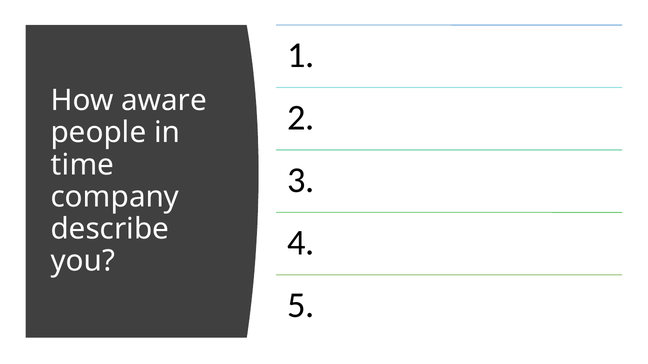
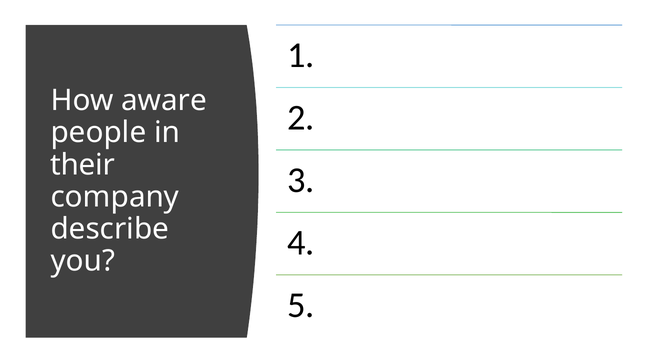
time: time -> their
